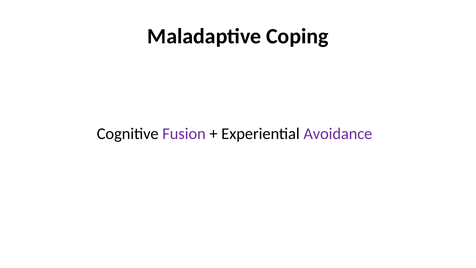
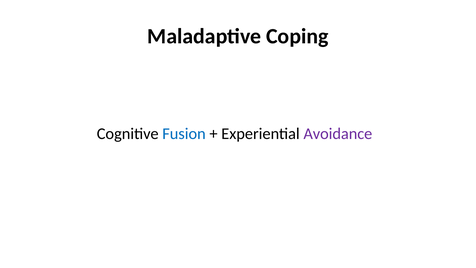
Fusion colour: purple -> blue
